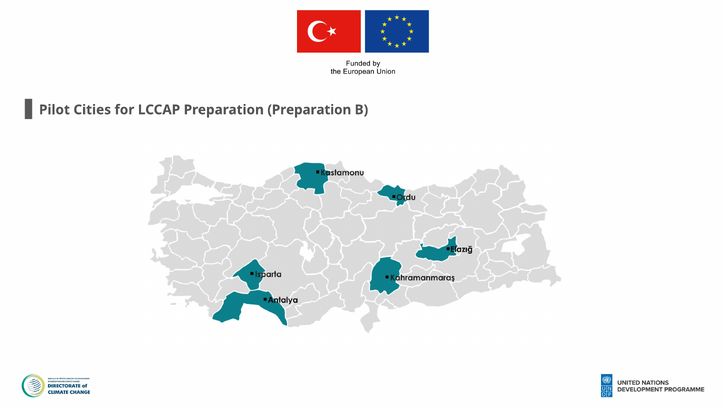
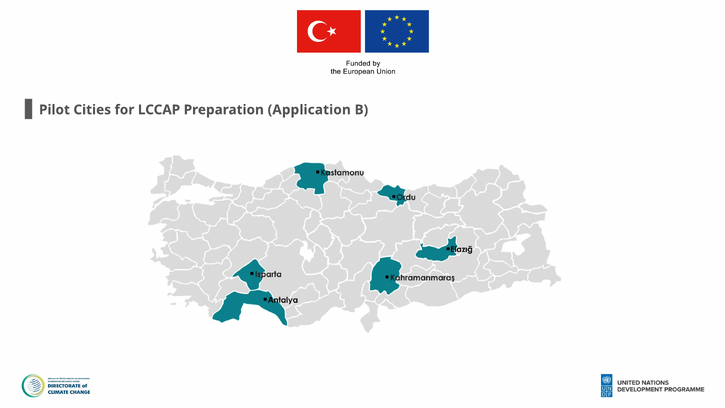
Preparation Preparation: Preparation -> Application
